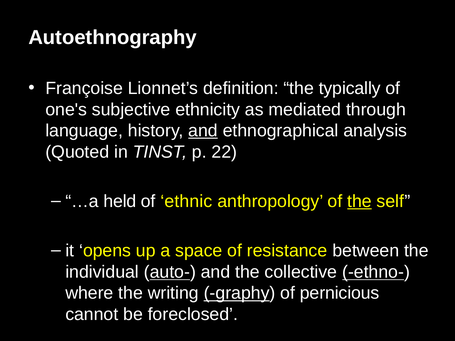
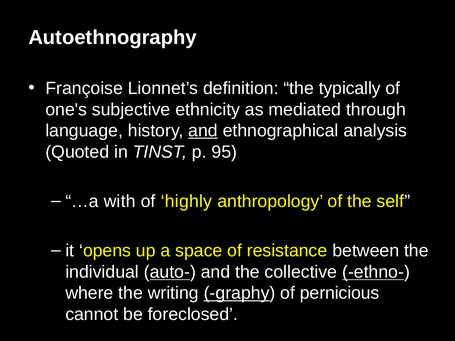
22: 22 -> 95
held: held -> with
ethnic: ethnic -> highly
the at (359, 201) underline: present -> none
